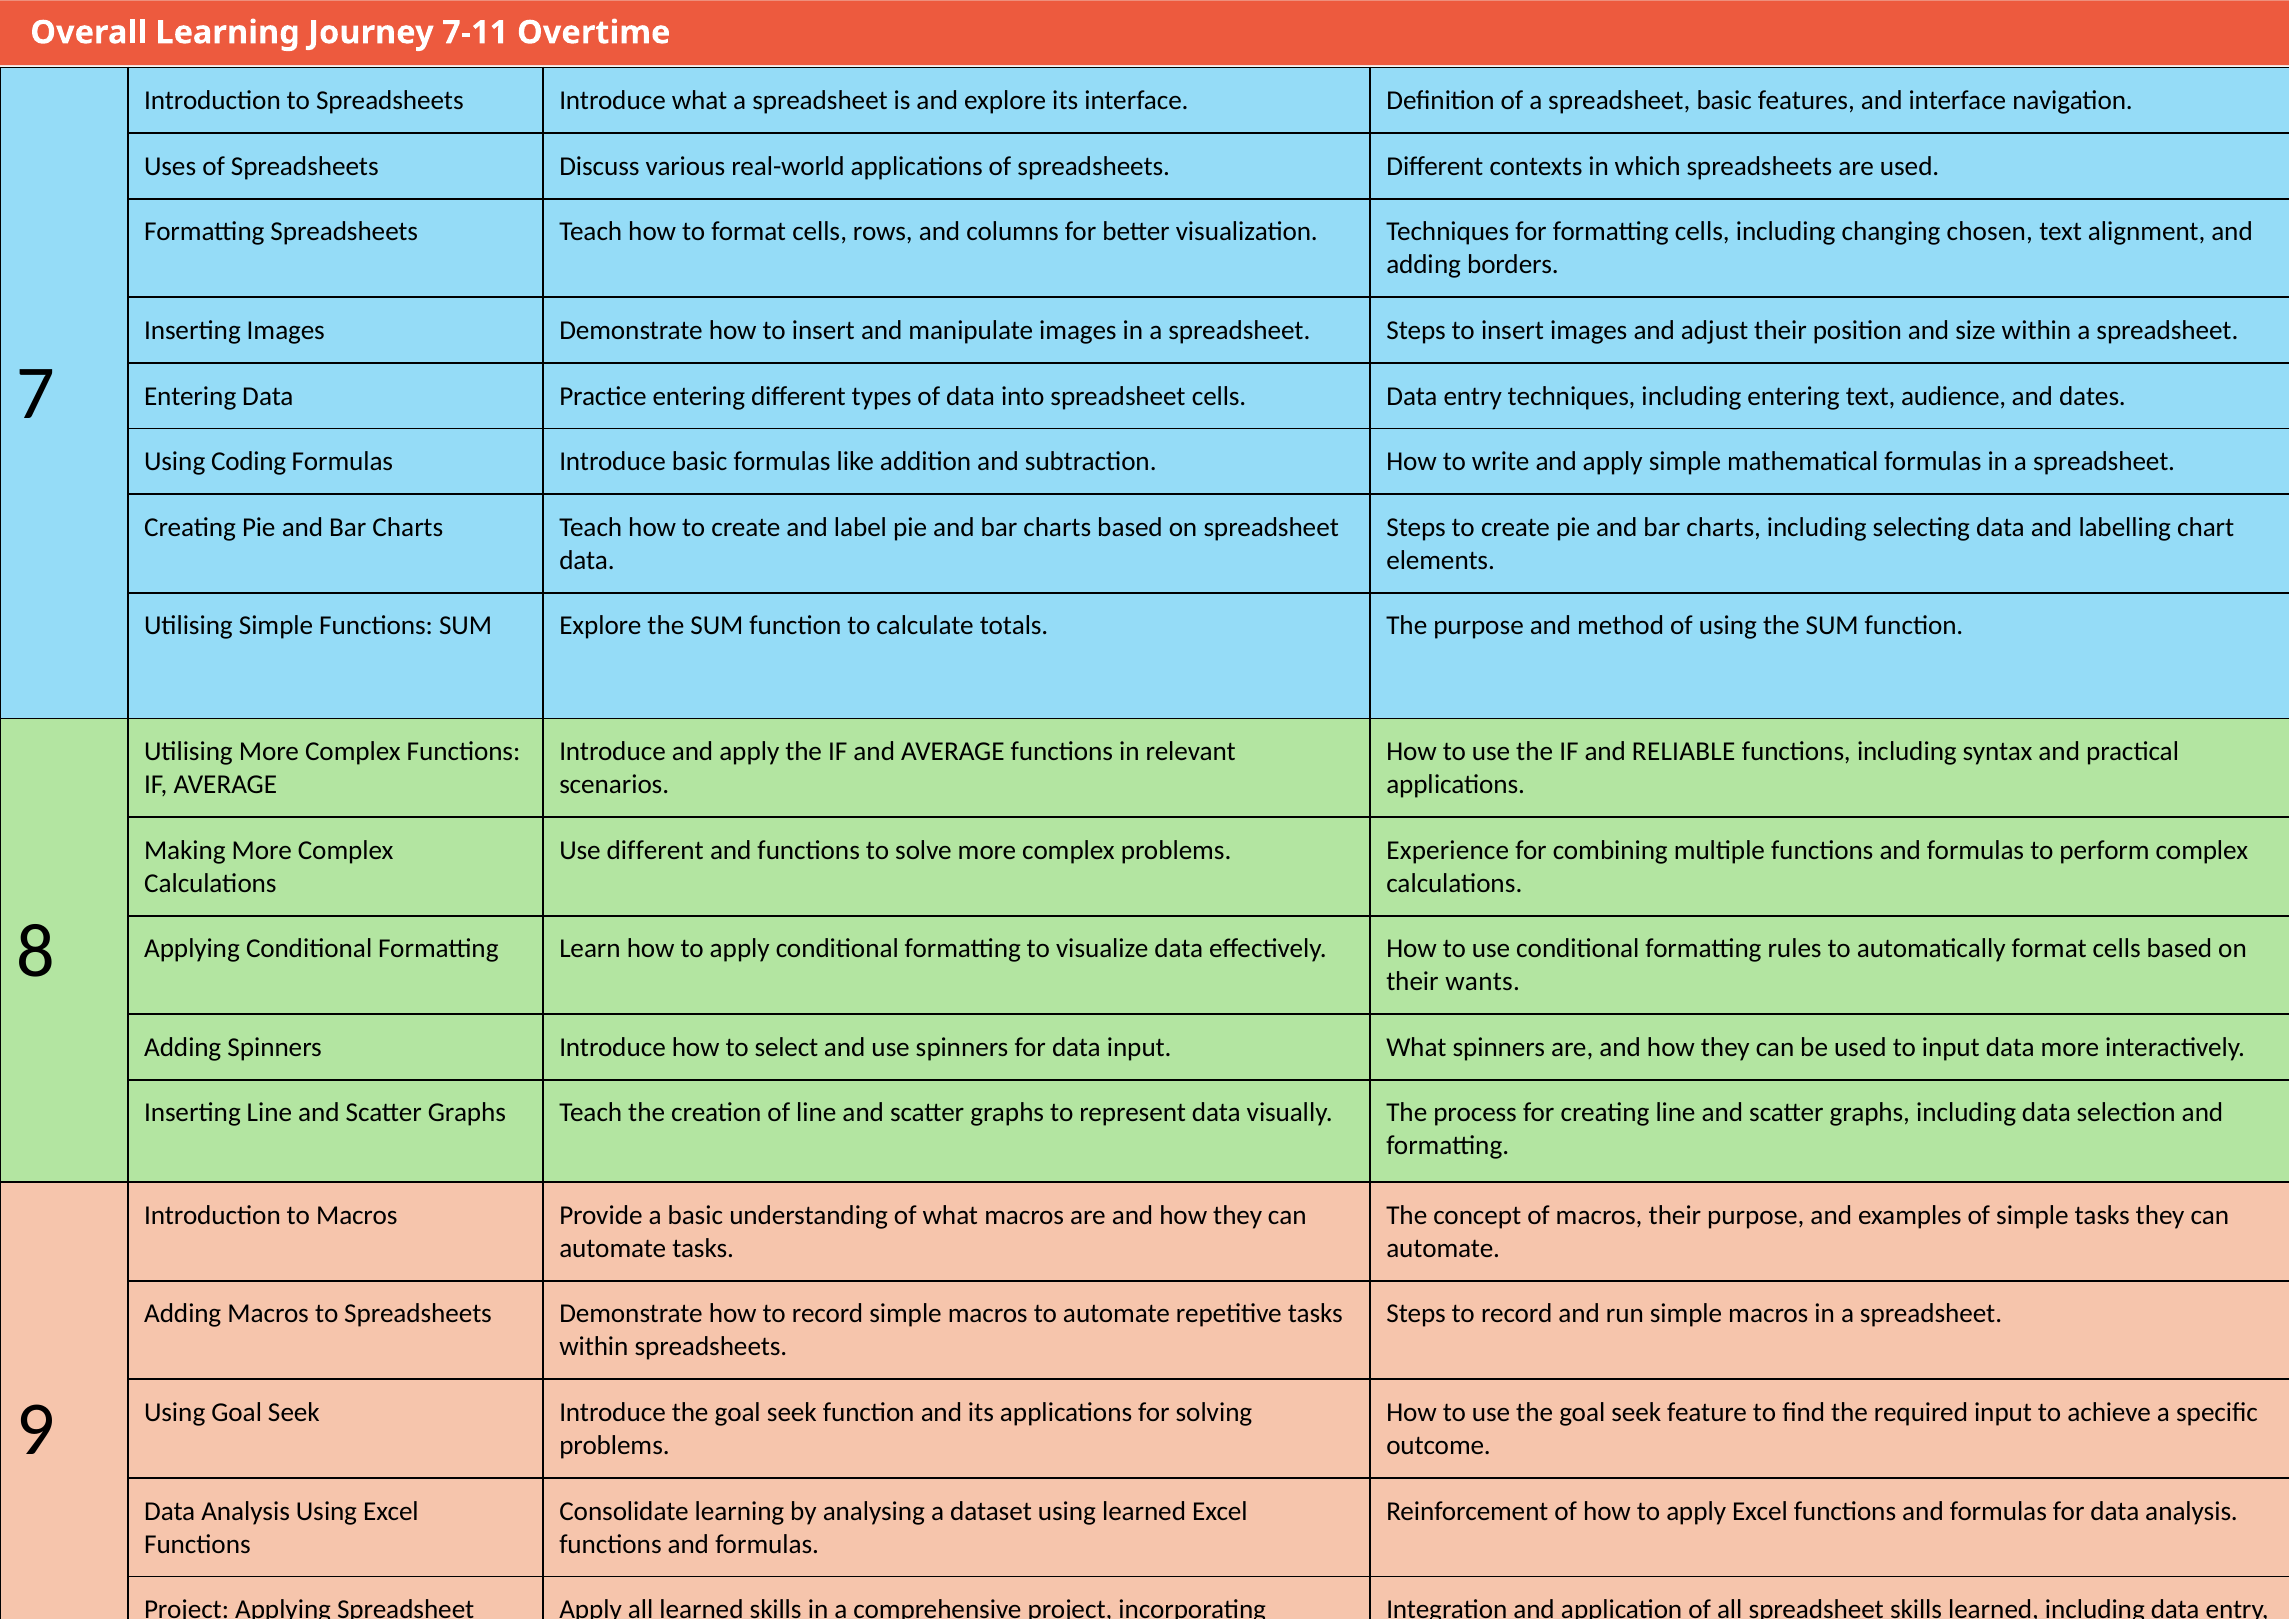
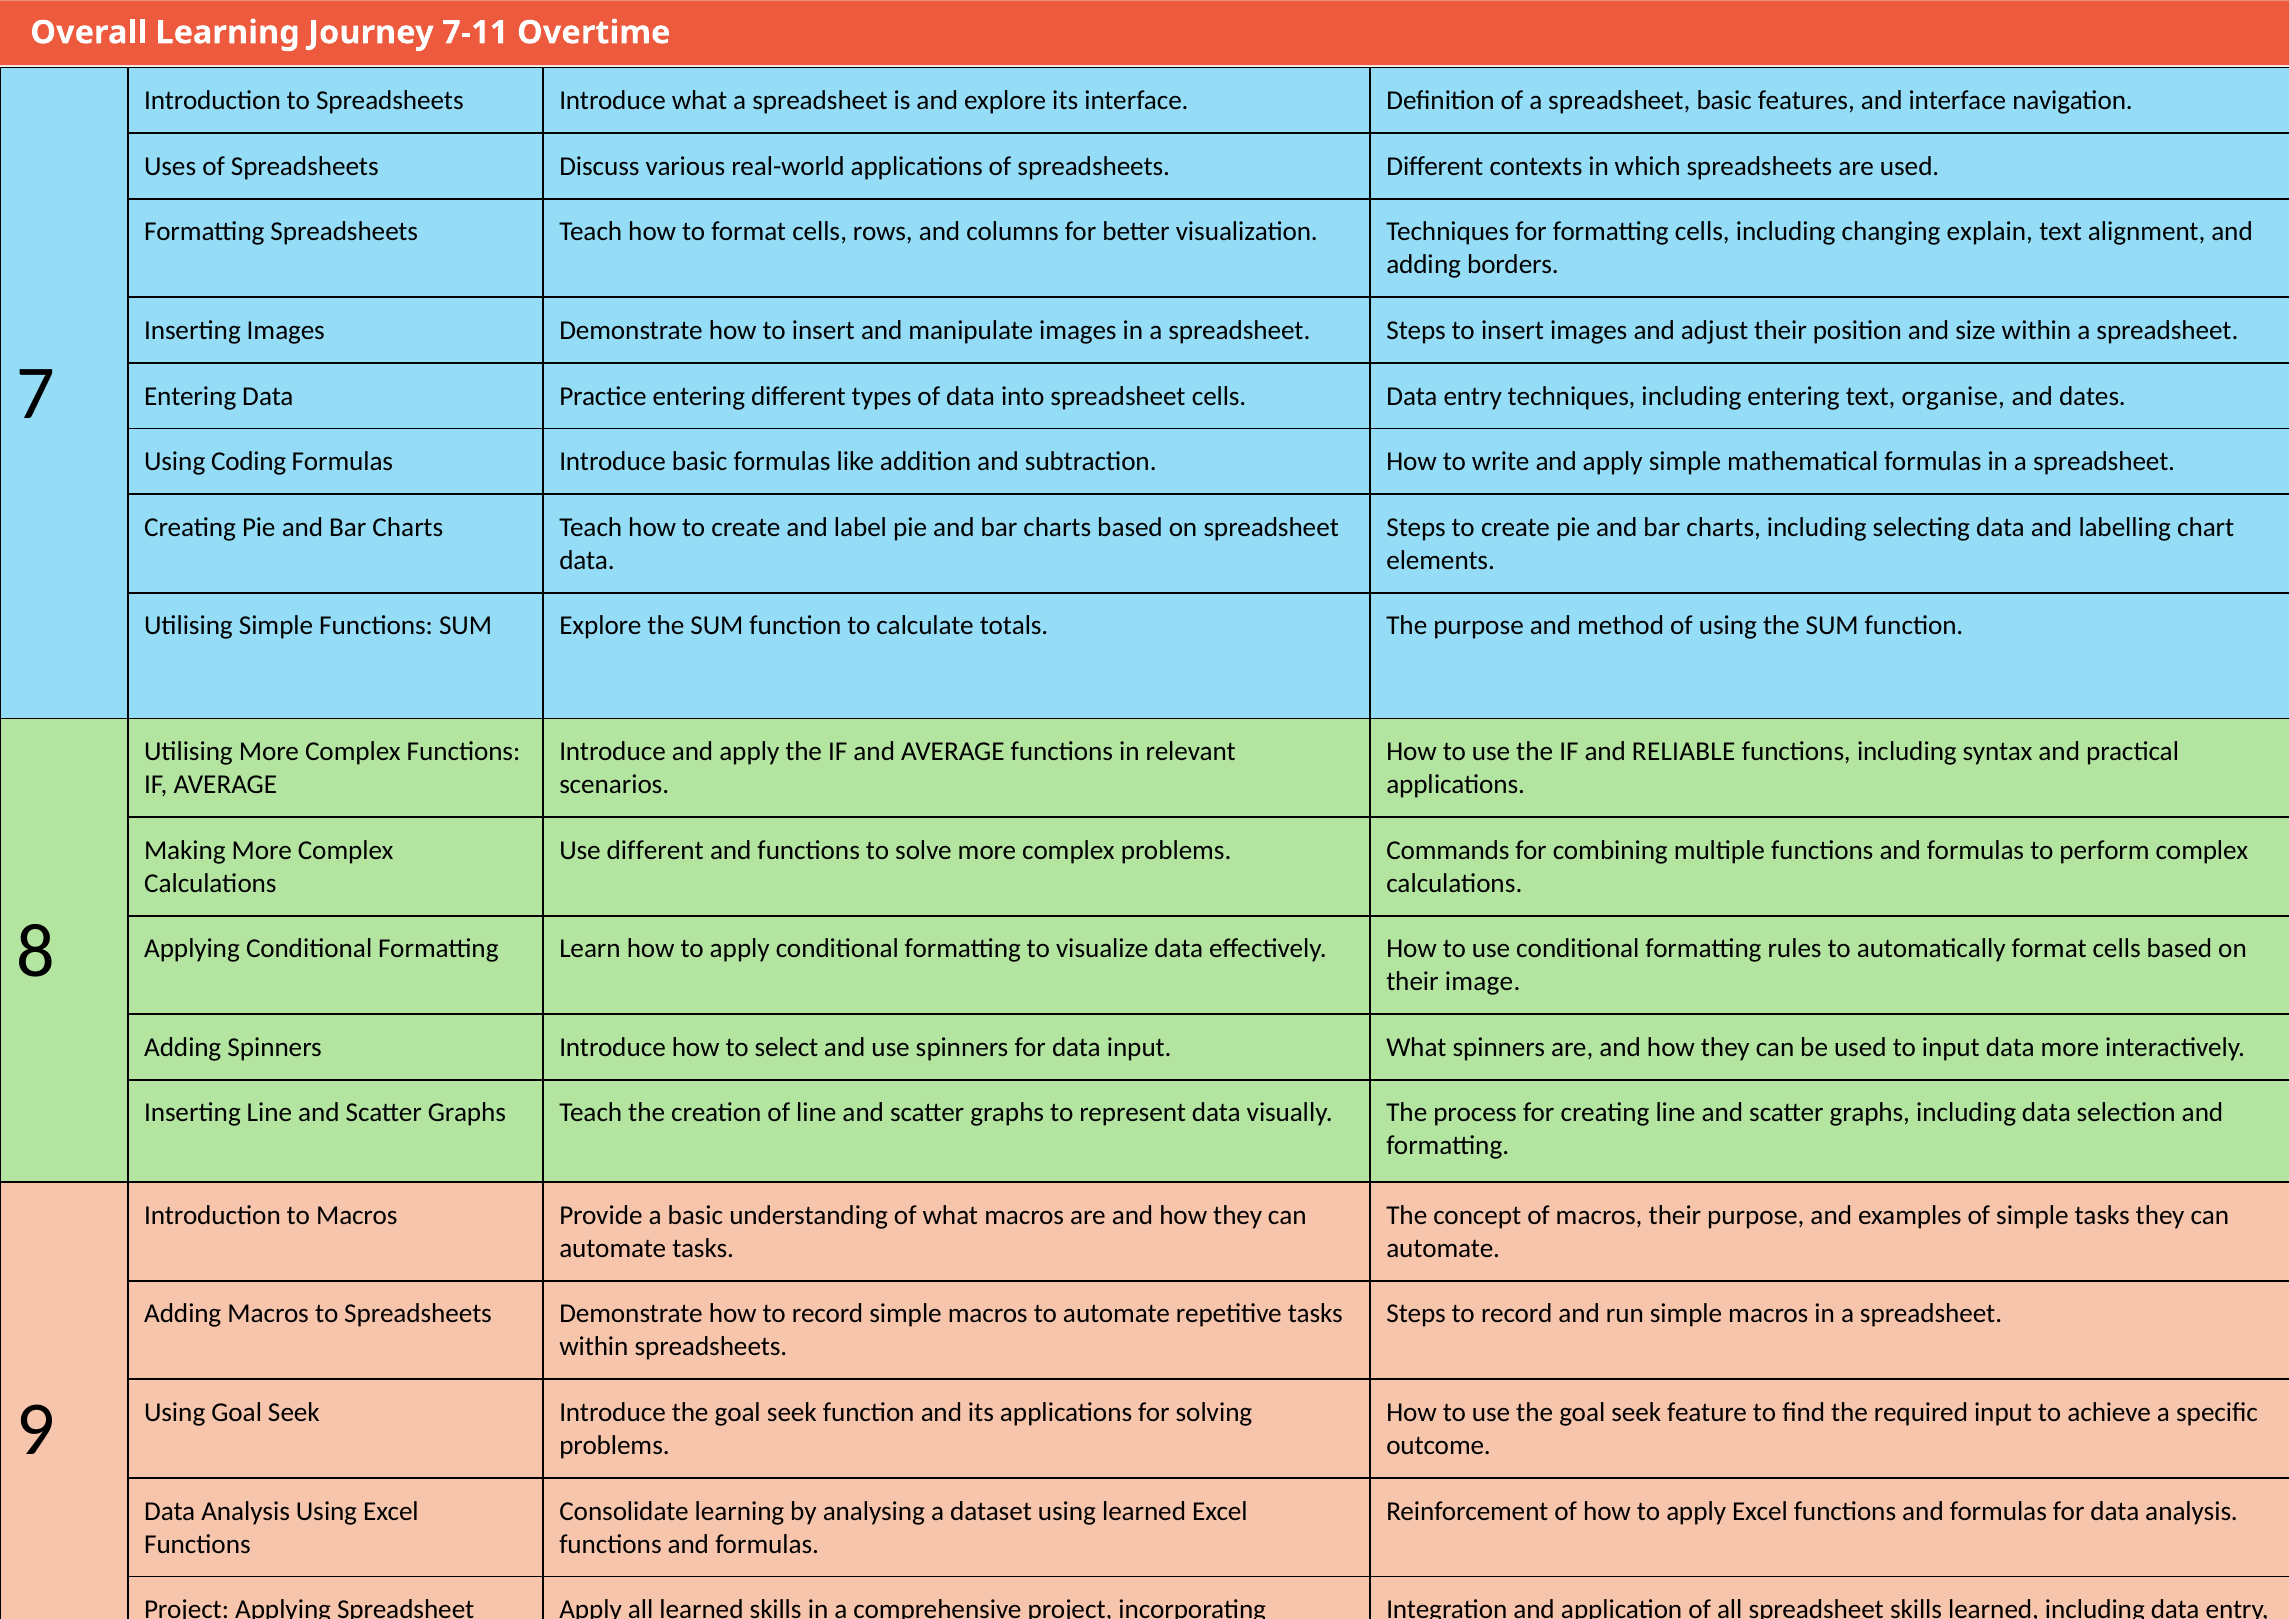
chosen: chosen -> explain
audience: audience -> organise
Experience: Experience -> Commands
wants: wants -> image
